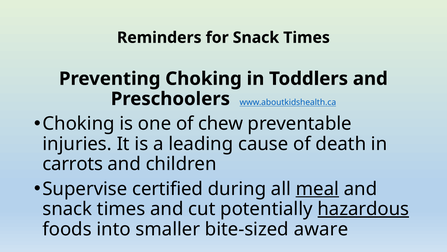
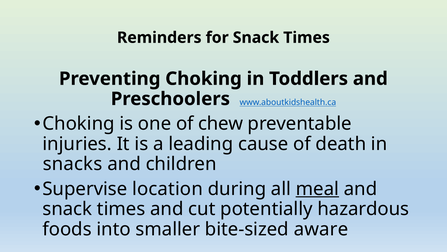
carrots: carrots -> snacks
certified: certified -> location
hazardous underline: present -> none
